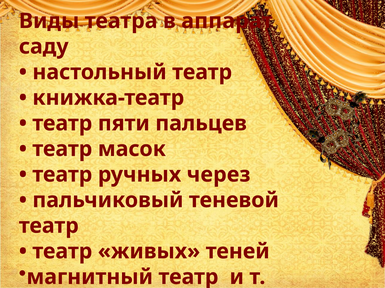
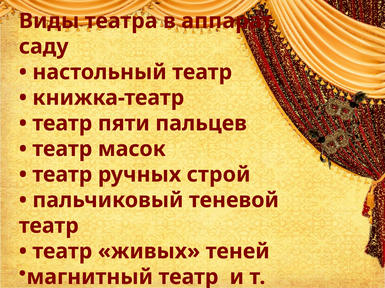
через: через -> строй
